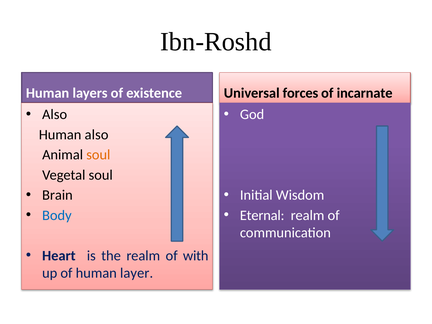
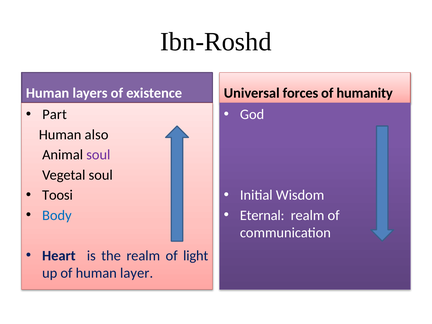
incarnate: incarnate -> humanity
Also at (55, 115): Also -> Part
soul at (98, 155) colour: orange -> purple
Brain: Brain -> Toosi
with: with -> light
